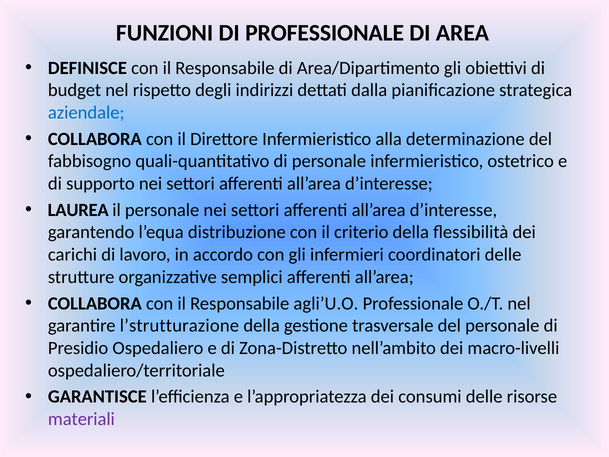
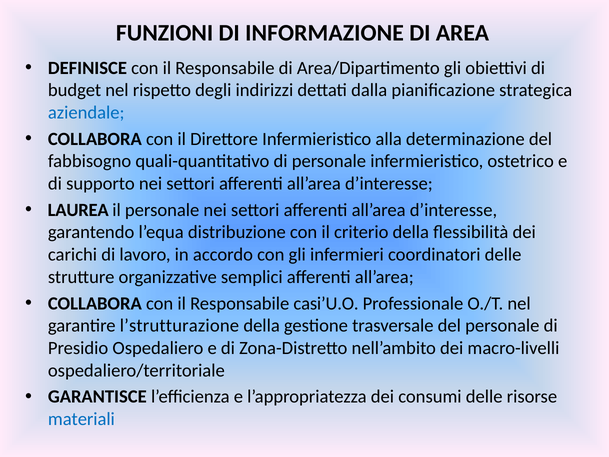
DI PROFESSIONALE: PROFESSIONALE -> INFORMAZIONE
agli’U.O: agli’U.O -> casi’U.O
materiali colour: purple -> blue
